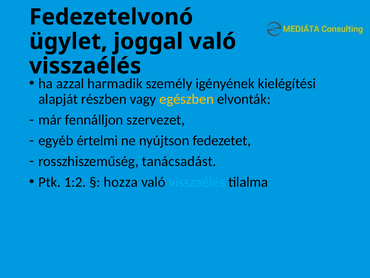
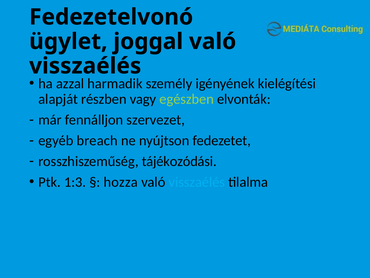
egészben colour: yellow -> light green
értelmi: értelmi -> breach
tanácsadást: tanácsadást -> tájékozódási
1:2: 1:2 -> 1:3
